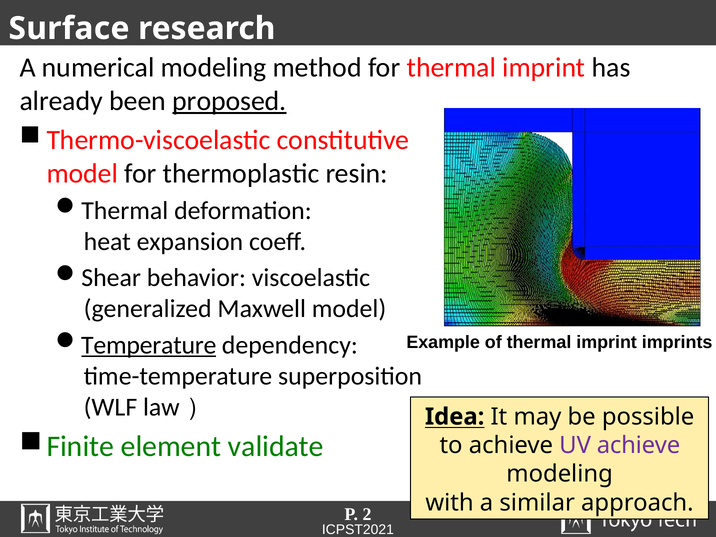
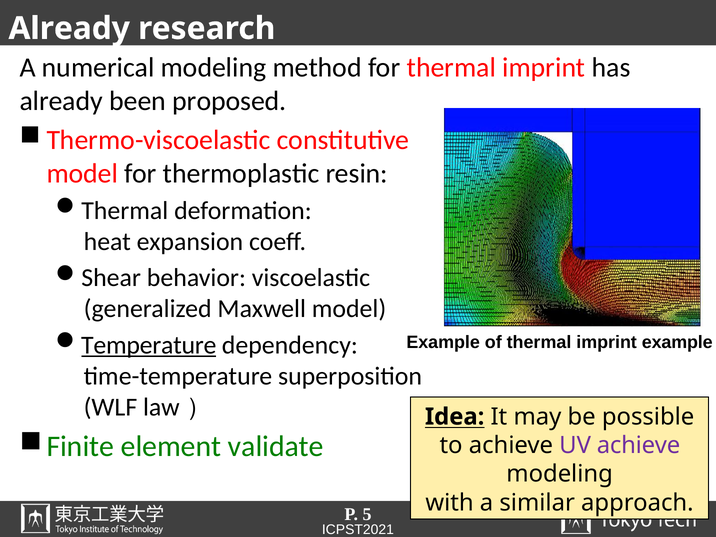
Surface at (69, 28): Surface -> Already
proposed underline: present -> none
imprint imprints: imprints -> example
2: 2 -> 5
